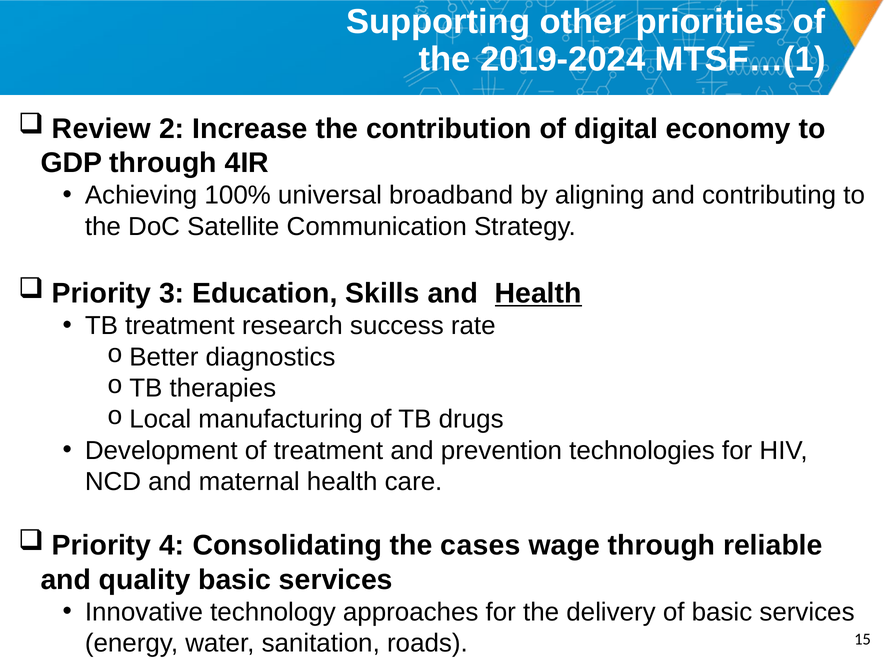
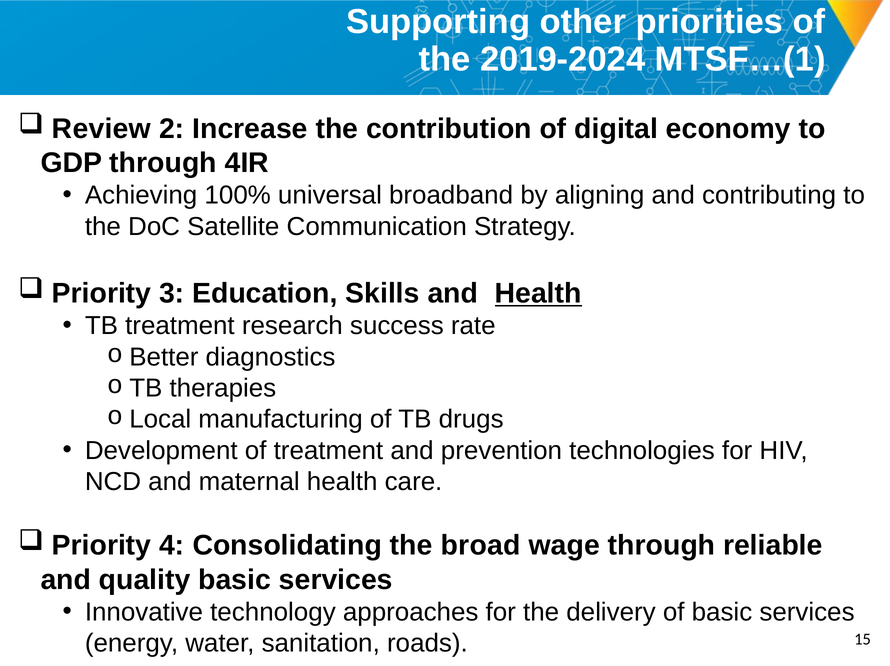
cases: cases -> broad
